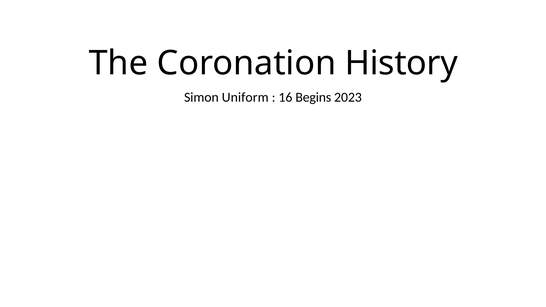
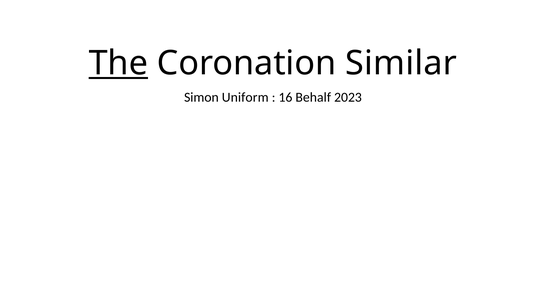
The underline: none -> present
History: History -> Similar
Begins: Begins -> Behalf
